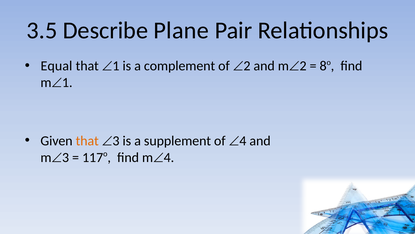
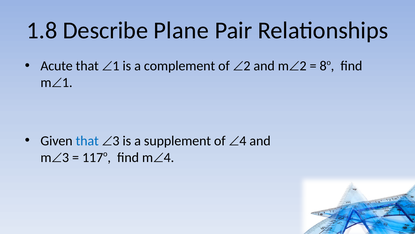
3.5: 3.5 -> 1.8
Equal: Equal -> Acute
that at (87, 141) colour: orange -> blue
